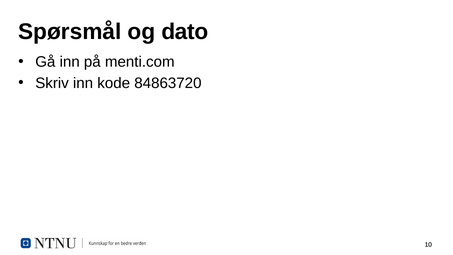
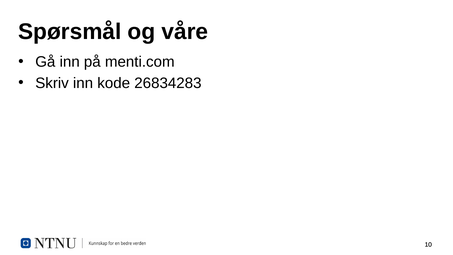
dato: dato -> våre
84863720: 84863720 -> 26834283
